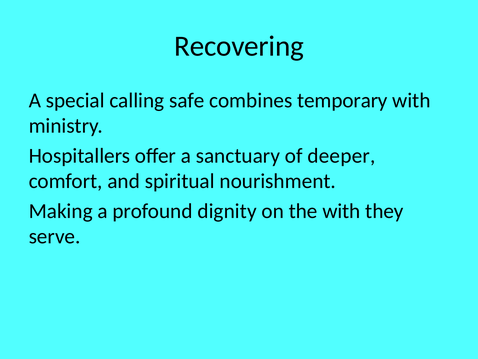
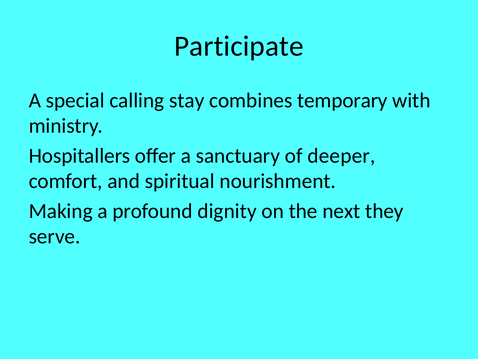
Recovering: Recovering -> Participate
safe: safe -> stay
the with: with -> next
